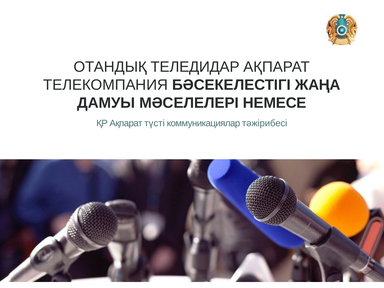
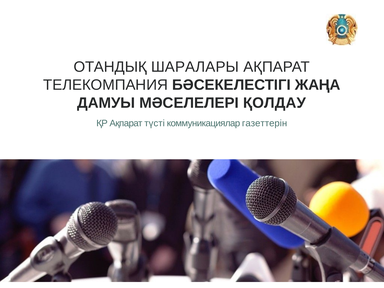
ТЕЛЕДИДАР: ТЕЛЕДИДАР -> ШАРАЛАРЫ
НЕМЕСЕ: НЕМЕСЕ -> ҚОЛДАУ
тәжірибесі: тәжірибесі -> газеттерін
